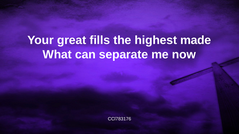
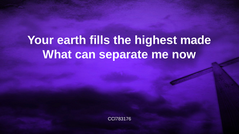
great: great -> earth
